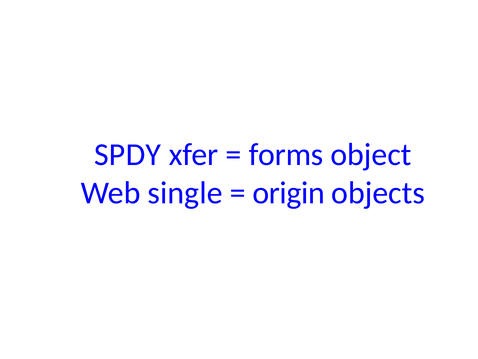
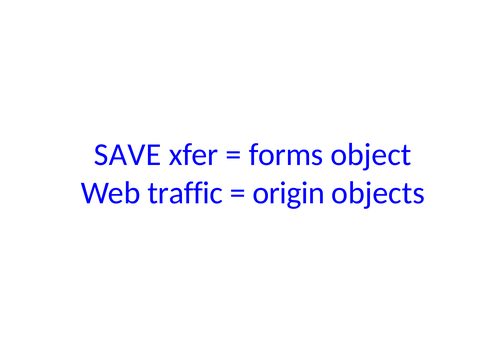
SPDY: SPDY -> SAVE
single: single -> traffic
